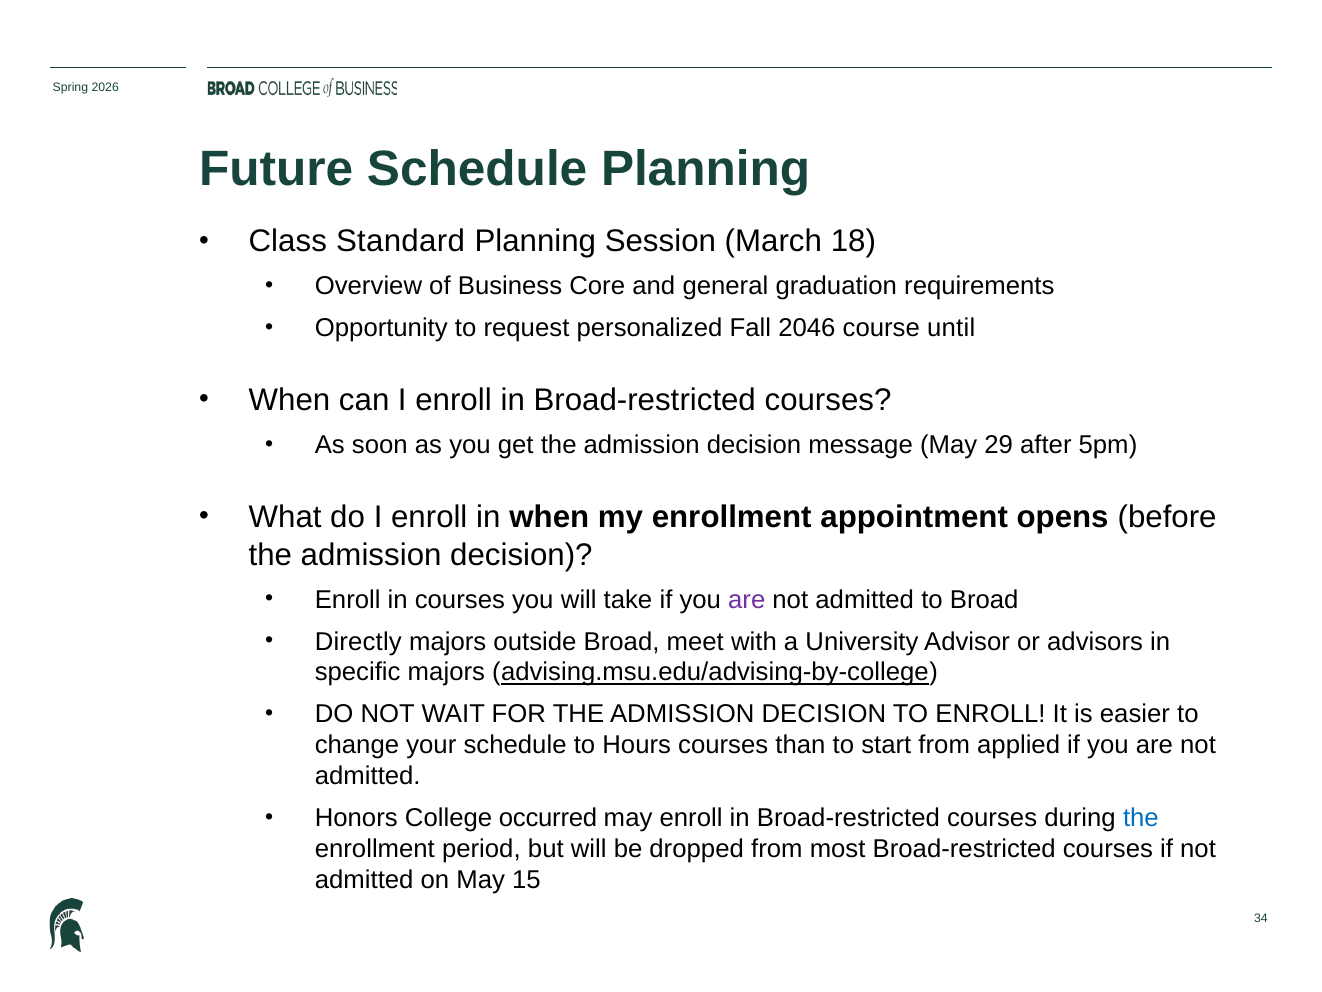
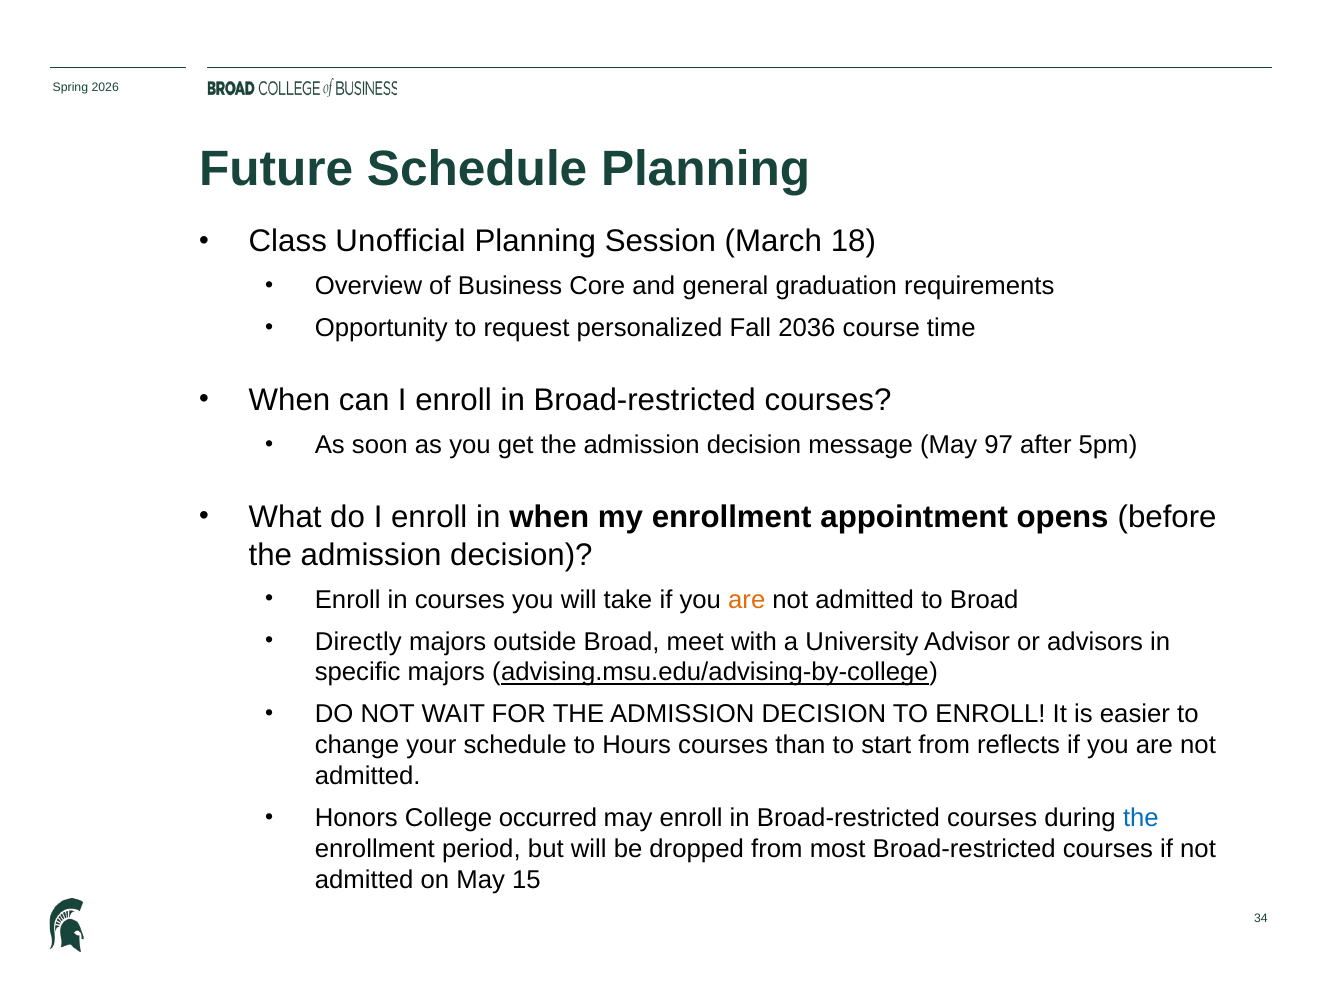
Standard: Standard -> Unofficial
2046: 2046 -> 2036
until: until -> time
29: 29 -> 97
are at (747, 599) colour: purple -> orange
applied: applied -> reflects
